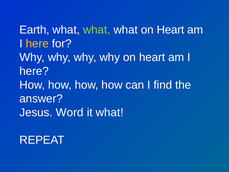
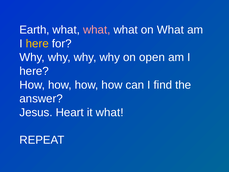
what at (97, 30) colour: light green -> pink
what on Heart: Heart -> What
why on heart: heart -> open
Word: Word -> Heart
